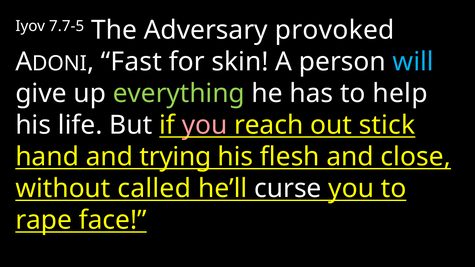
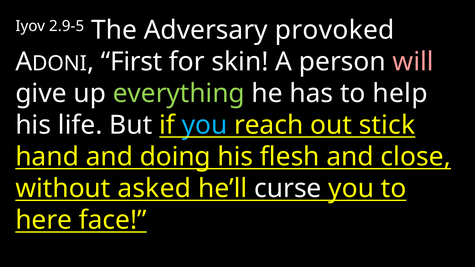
7.7-5: 7.7-5 -> 2.9-5
Fast: Fast -> First
will colour: light blue -> pink
you at (205, 125) colour: pink -> light blue
trying: trying -> doing
called: called -> asked
rape: rape -> here
